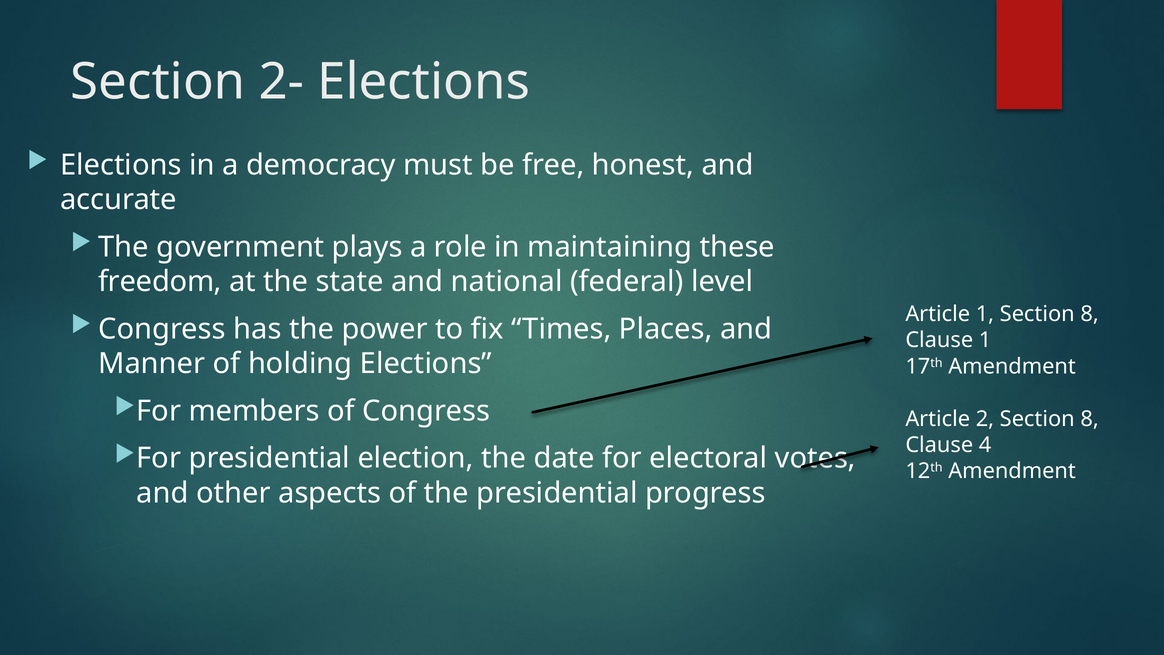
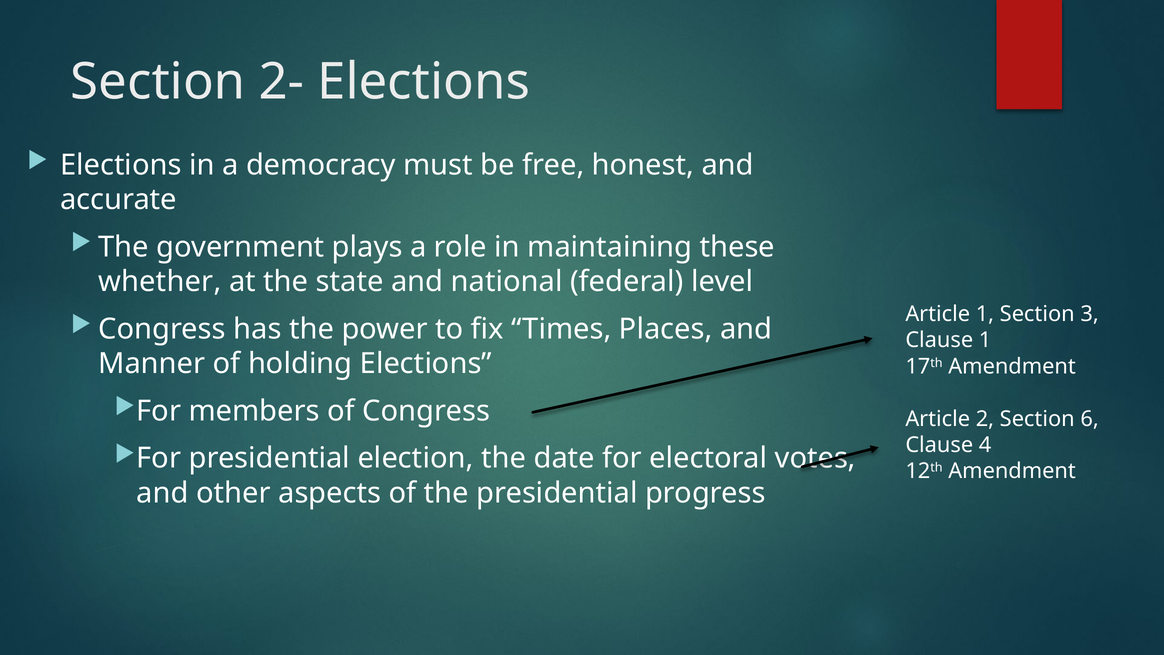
freedom: freedom -> whether
1 Section 8: 8 -> 3
2 Section 8: 8 -> 6
